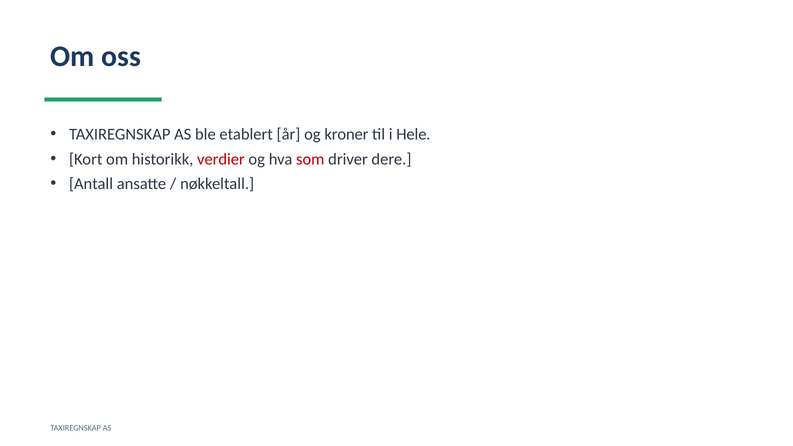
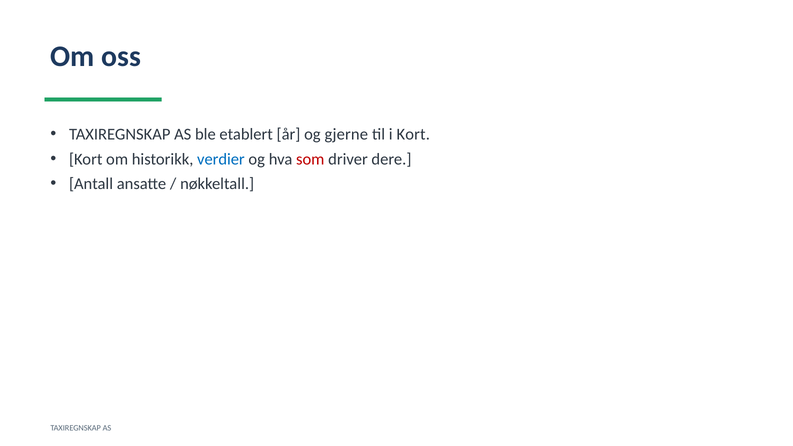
kroner: kroner -> gjerne
i Hele: Hele -> Kort
verdier colour: red -> blue
